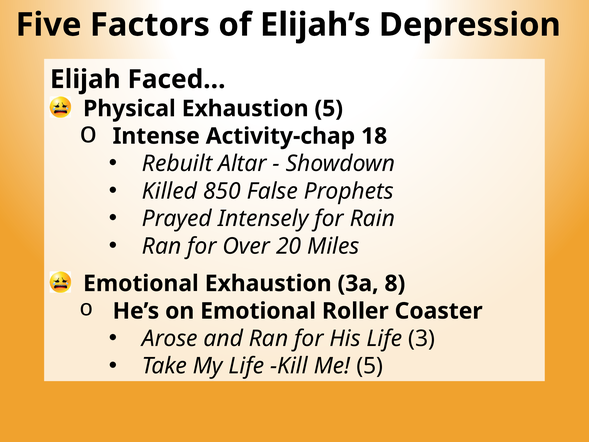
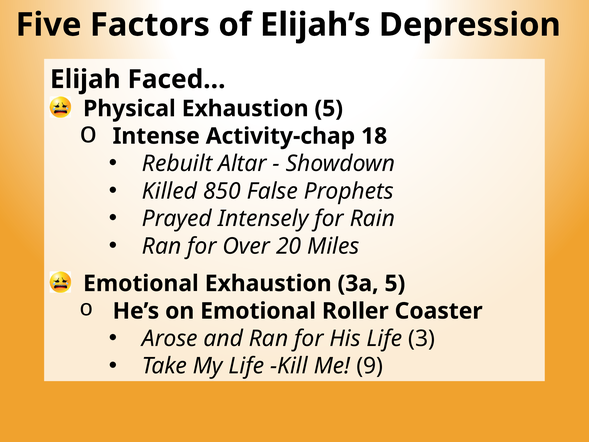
3a 8: 8 -> 5
Me 5: 5 -> 9
